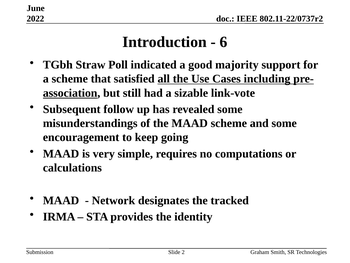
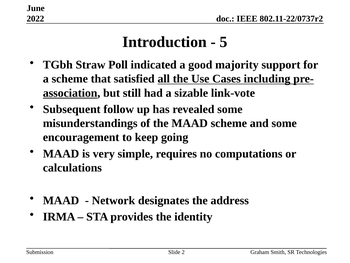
6: 6 -> 5
tracked: tracked -> address
